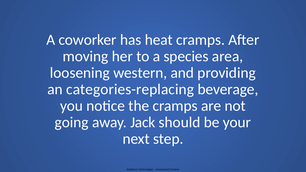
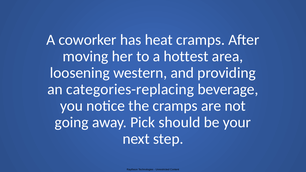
species: species -> hottest
Jack: Jack -> Pick
